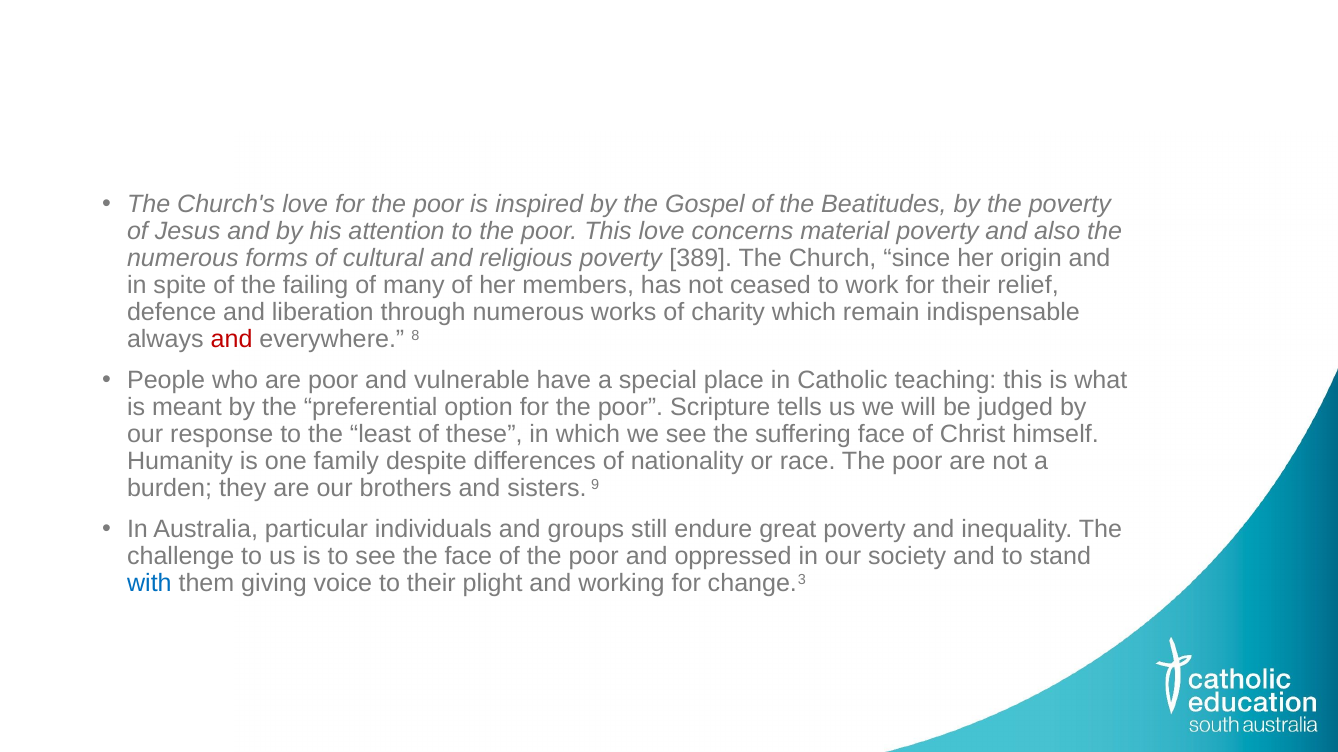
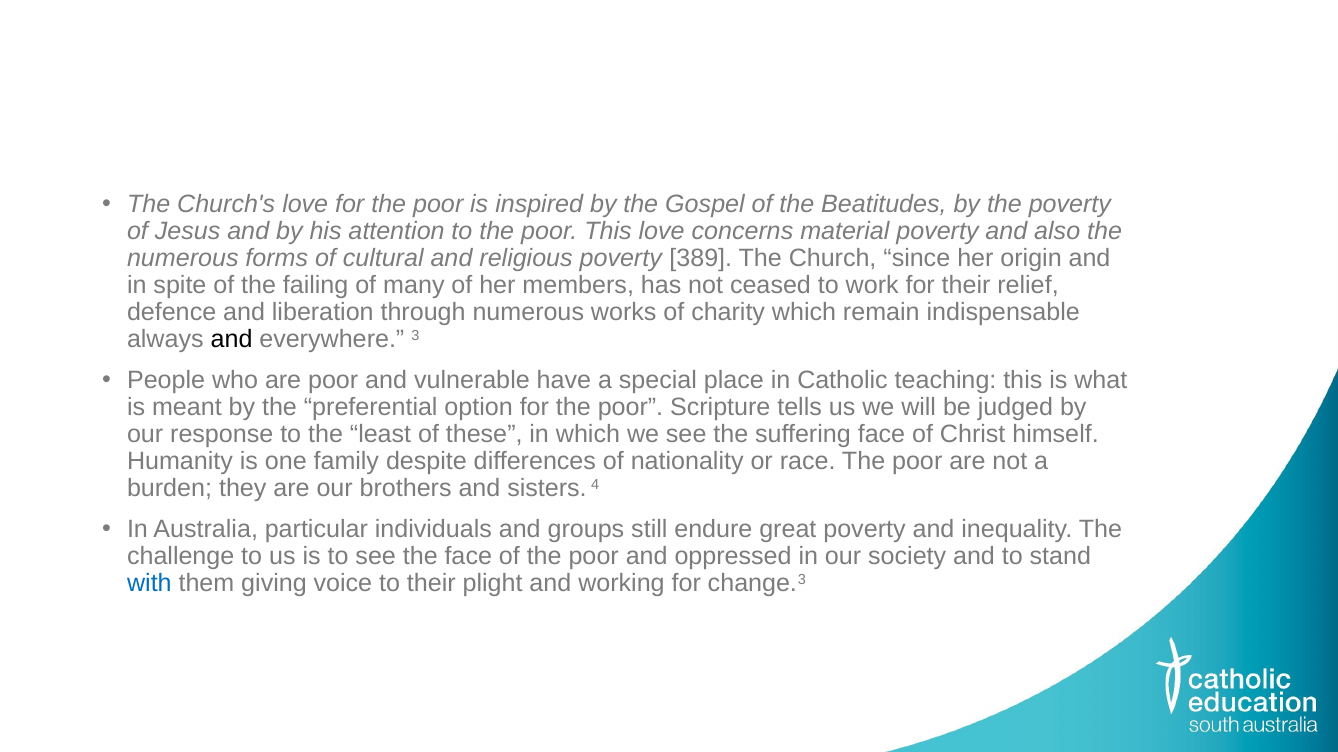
and at (232, 339) colour: red -> black
8: 8 -> 3
9: 9 -> 4
